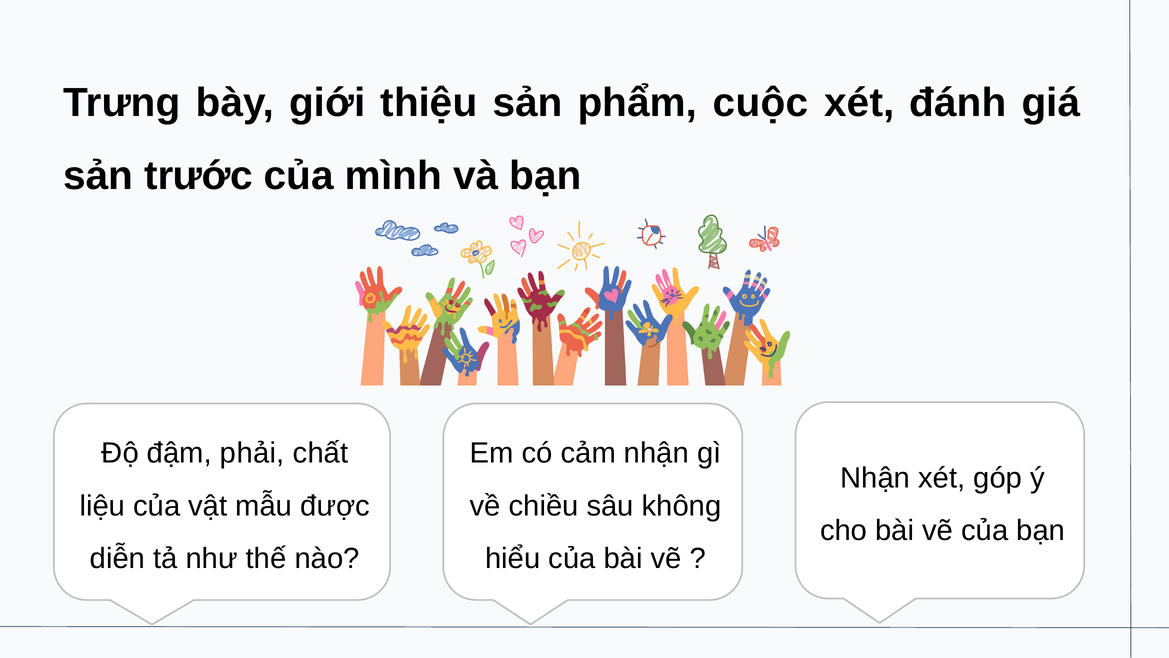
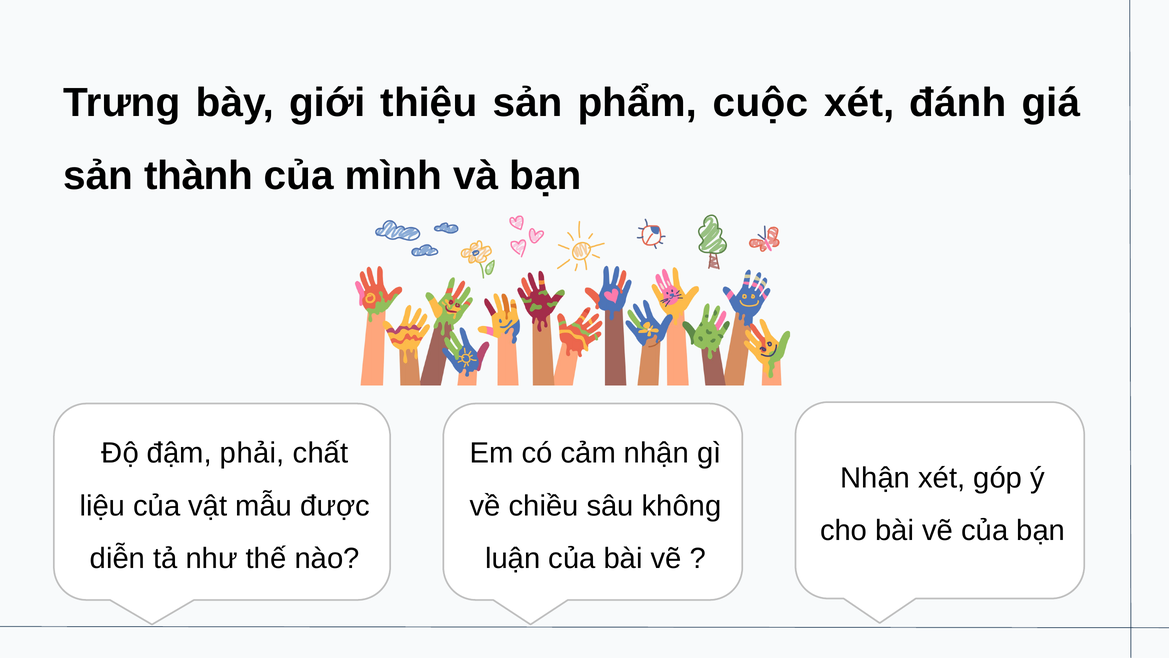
trước: trước -> thành
hiểu: hiểu -> luận
